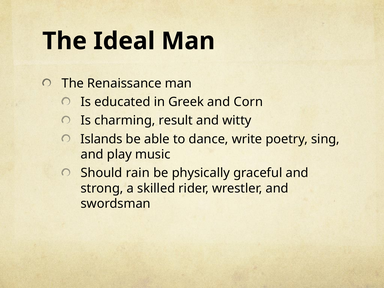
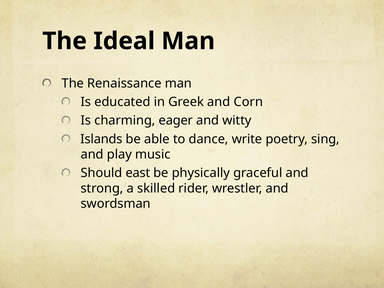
result: result -> eager
rain: rain -> east
